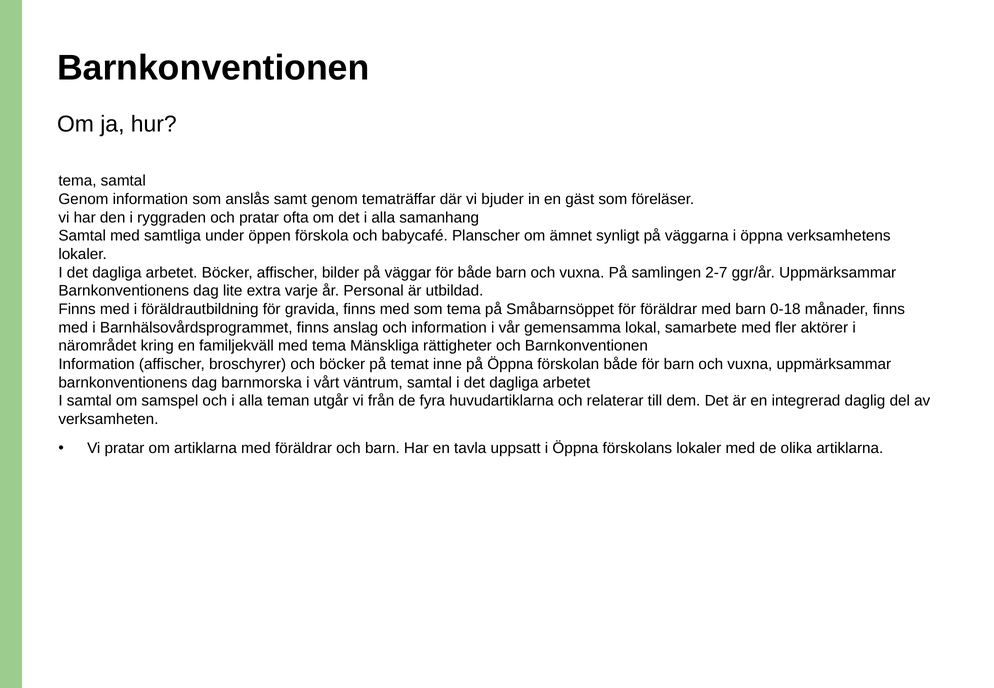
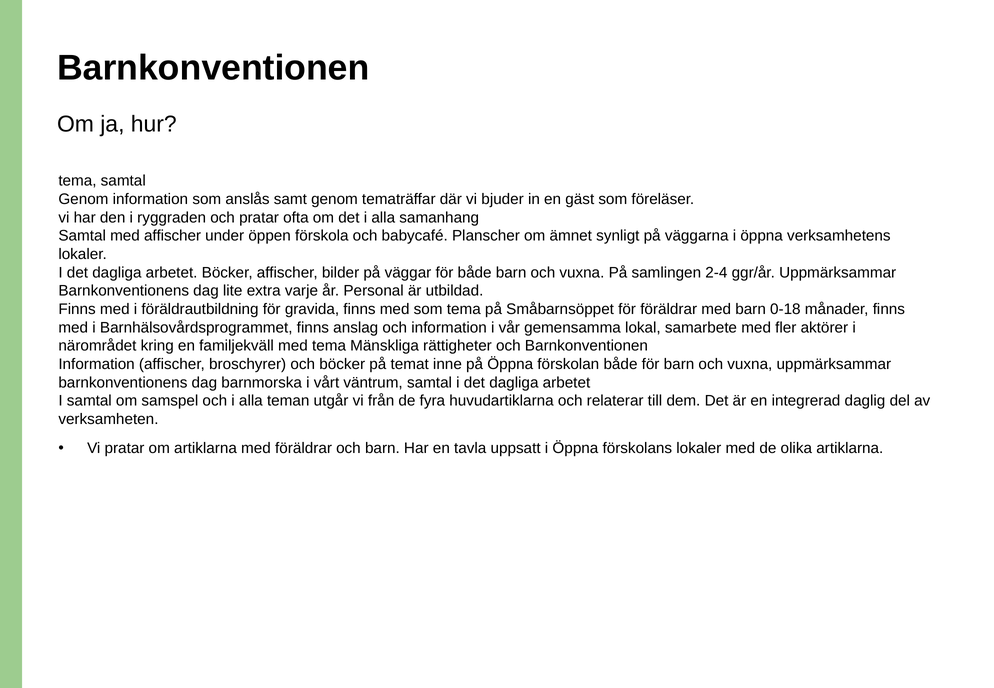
med samtliga: samtliga -> affischer
2-7: 2-7 -> 2-4
